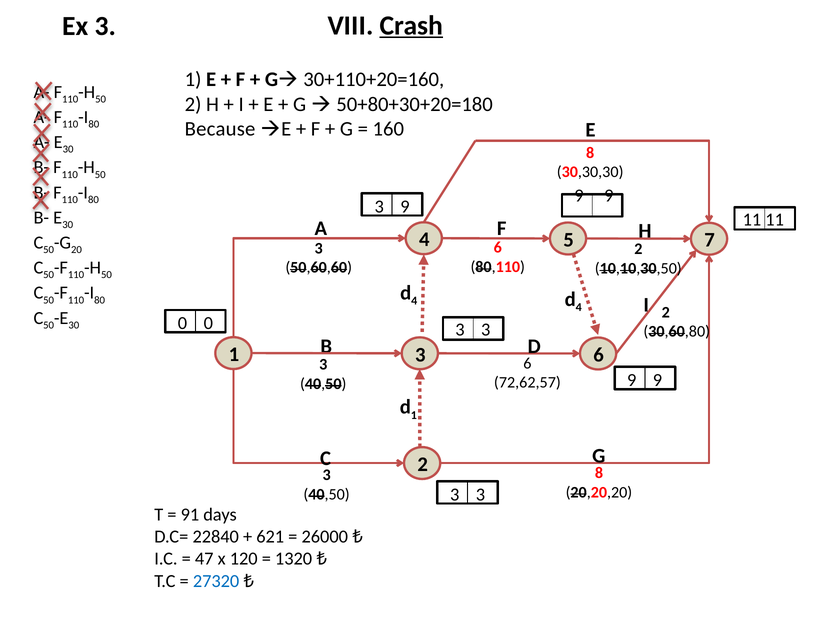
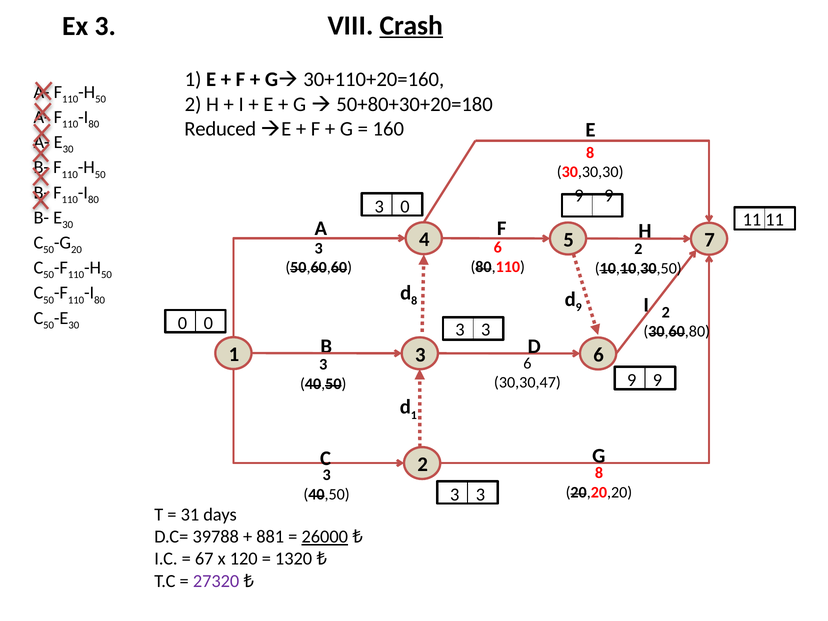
Because: Because -> Reduced
9 at (405, 206): 9 -> 0
4 at (414, 301): 4 -> 8
4 at (579, 307): 4 -> 9
72,62,57: 72,62,57 -> 30,30,47
91: 91 -> 31
22840: 22840 -> 39788
621: 621 -> 881
26000 underline: none -> present
47: 47 -> 67
27320 colour: blue -> purple
